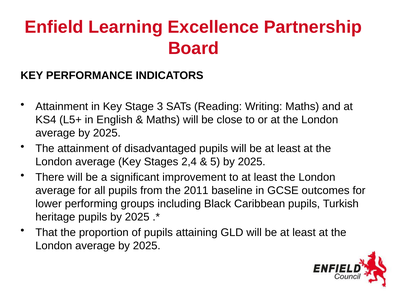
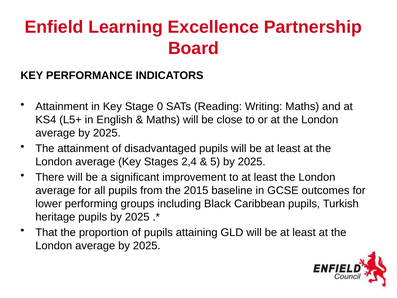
3: 3 -> 0
2011: 2011 -> 2015
